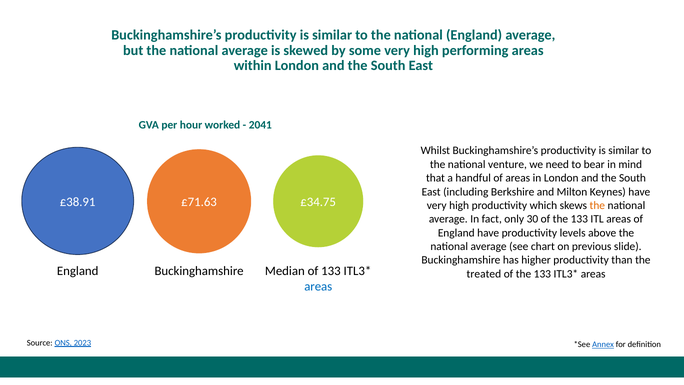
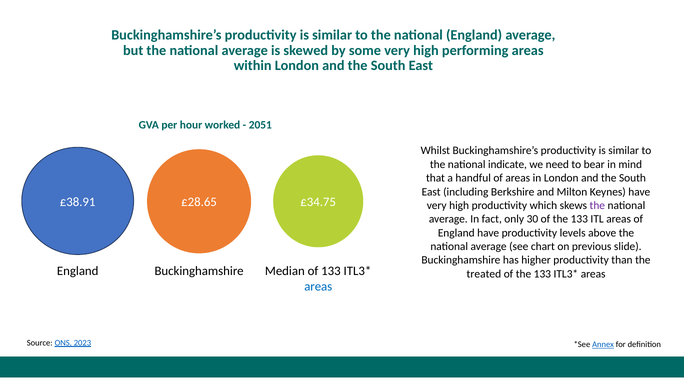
2041: 2041 -> 2051
venture: venture -> indicate
£71.63: £71.63 -> £28.65
the at (597, 205) colour: orange -> purple
